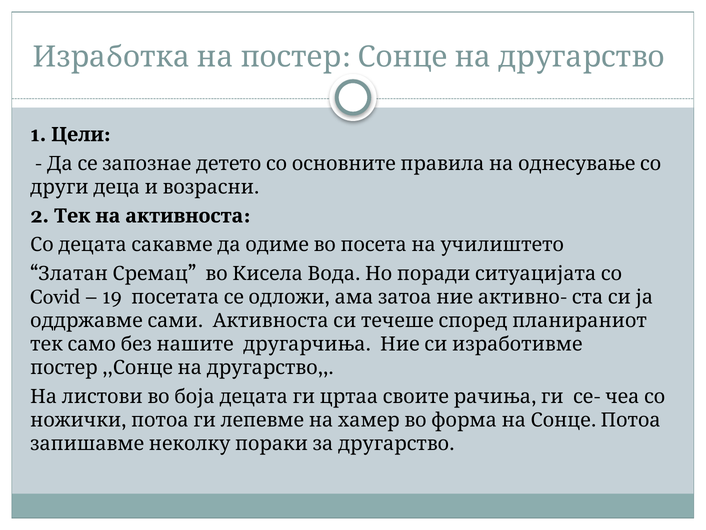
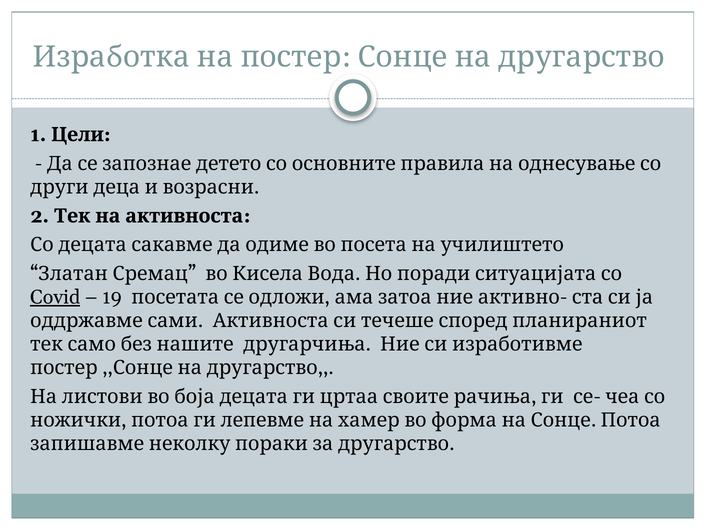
Covid underline: none -> present
